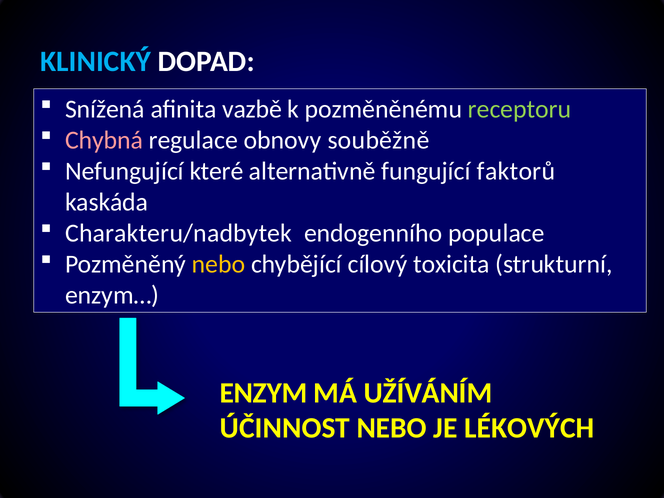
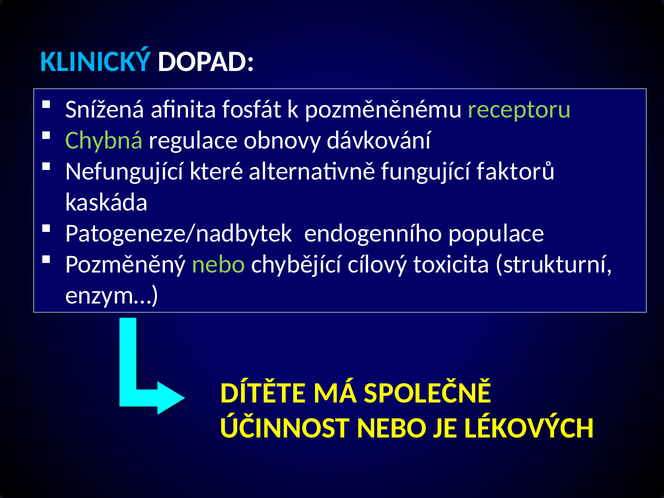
vazbě: vazbě -> fosfát
Chybná colour: pink -> light green
souběžně: souběžně -> dávkování
Charakteru/nadbytek: Charakteru/nadbytek -> Patogeneze/nadbytek
nebo at (218, 264) colour: yellow -> light green
ENZYM: ENZYM -> DÍTĚTE
UŽÍVÁNÍM: UŽÍVÁNÍM -> SPOLEČNĚ
